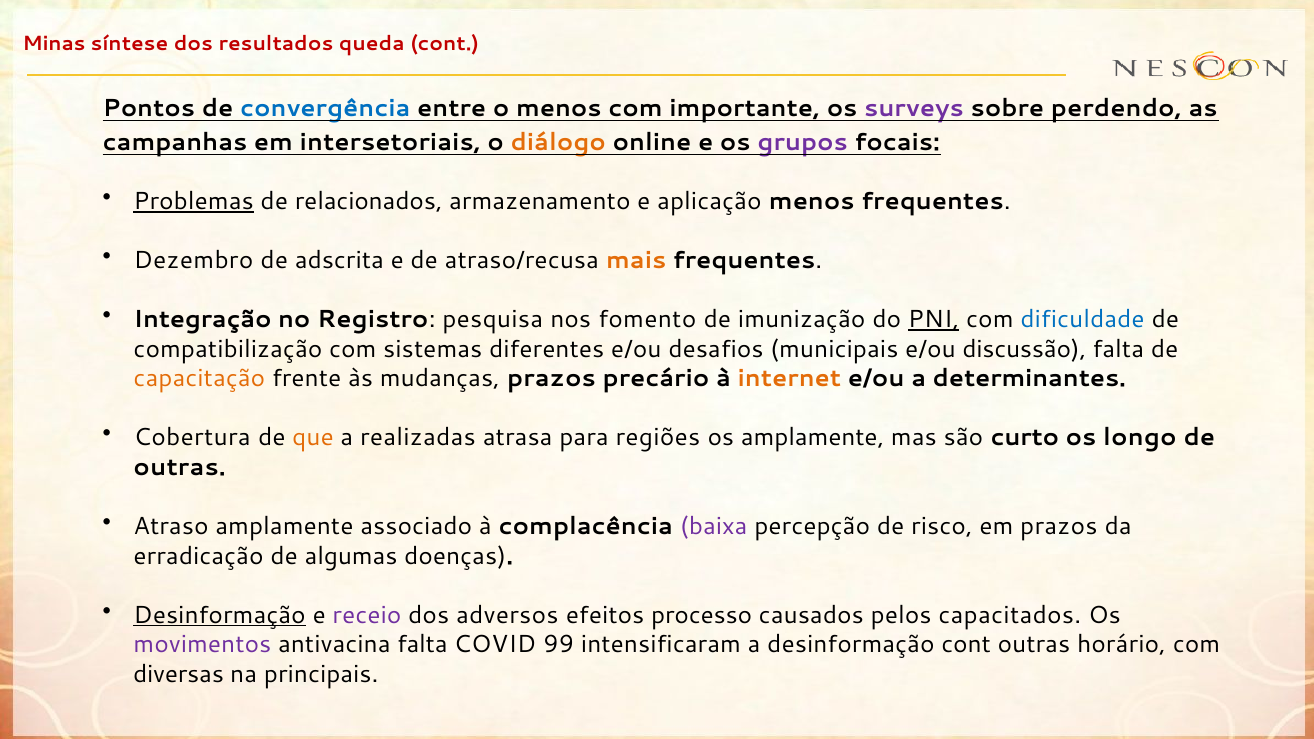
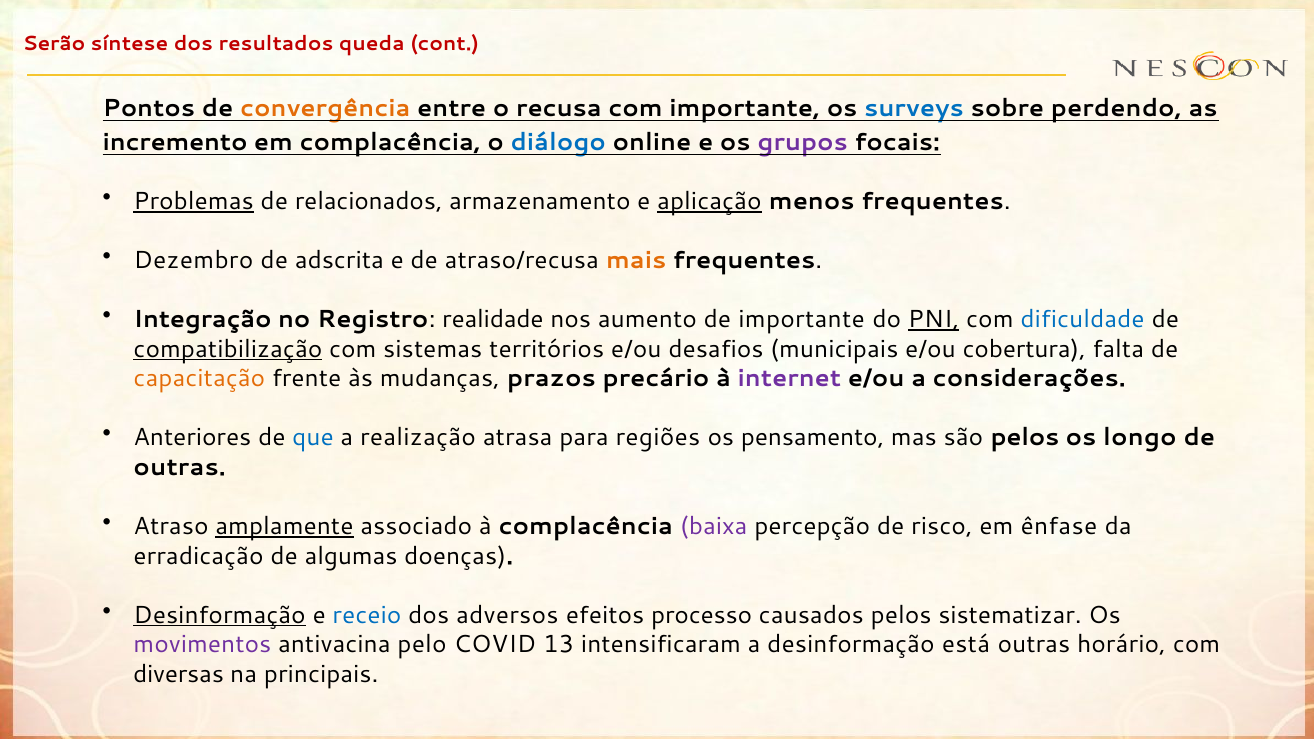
Minas: Minas -> Serão
convergência colour: blue -> orange
o menos: menos -> recusa
surveys colour: purple -> blue
campanhas: campanhas -> incremento
em intersetoriais: intersetoriais -> complacência
diálogo colour: orange -> blue
aplicação underline: none -> present
pesquisa: pesquisa -> realidade
fomento: fomento -> aumento
de imunização: imunização -> importante
compatibilização underline: none -> present
diferentes: diferentes -> territórios
discussão: discussão -> cobertura
internet colour: orange -> purple
determinantes: determinantes -> considerações
Cobertura: Cobertura -> Anteriores
que colour: orange -> blue
realizadas: realizadas -> realização
os amplamente: amplamente -> pensamento
são curto: curto -> pelos
amplamente at (284, 526) underline: none -> present
em prazos: prazos -> ênfase
receio colour: purple -> blue
capacitados: capacitados -> sistematizar
antivacina falta: falta -> pelo
99: 99 -> 13
desinformação cont: cont -> está
